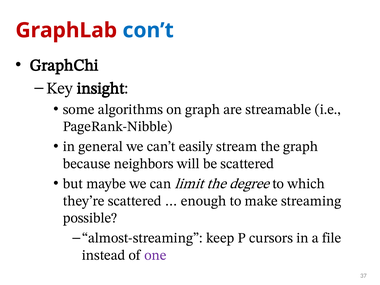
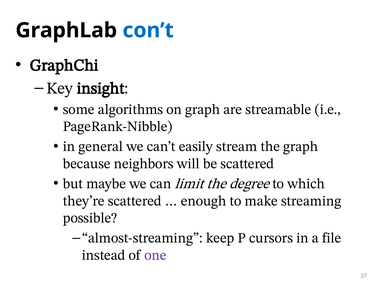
GraphLab colour: red -> black
